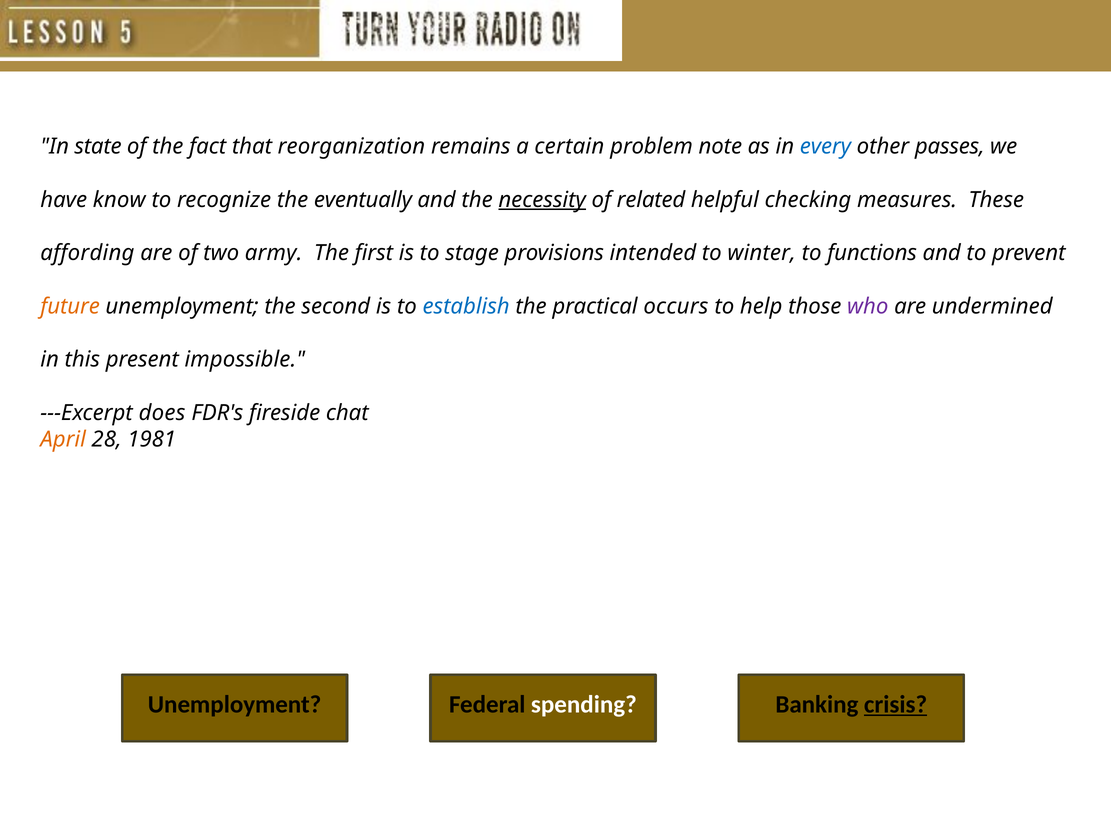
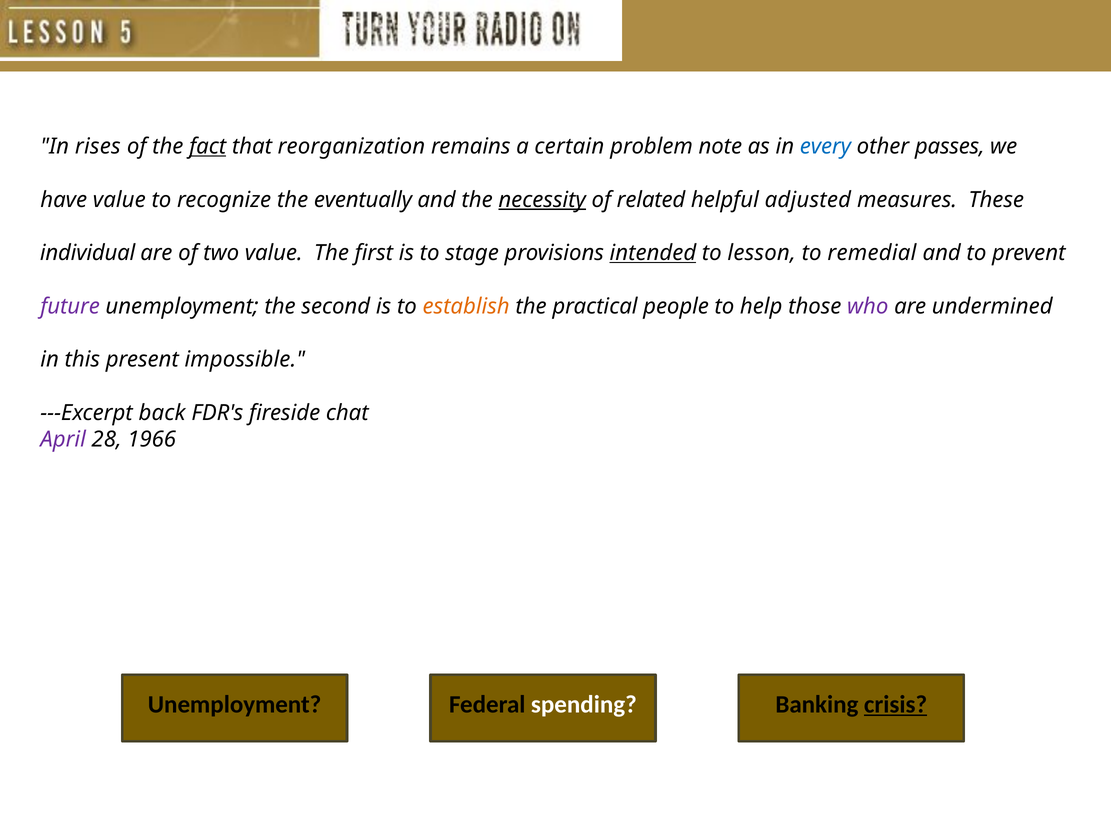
state: state -> rises
fact underline: none -> present
have know: know -> value
checking: checking -> adjusted
affording: affording -> individual
two army: army -> value
intended underline: none -> present
winter: winter -> lesson
functions: functions -> remedial
future colour: orange -> purple
establish colour: blue -> orange
occurs: occurs -> people
does: does -> back
April colour: orange -> purple
1981: 1981 -> 1966
